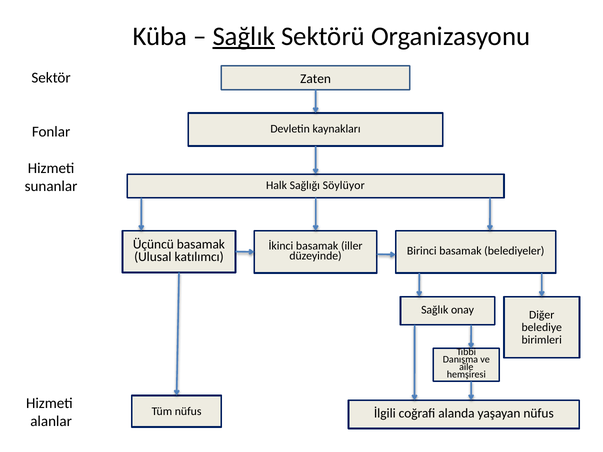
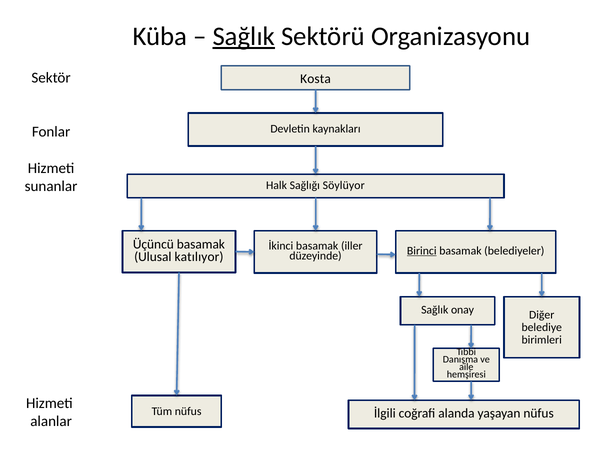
Zaten: Zaten -> Kosta
Birinci underline: none -> present
katılımcı: katılımcı -> katılıyor
